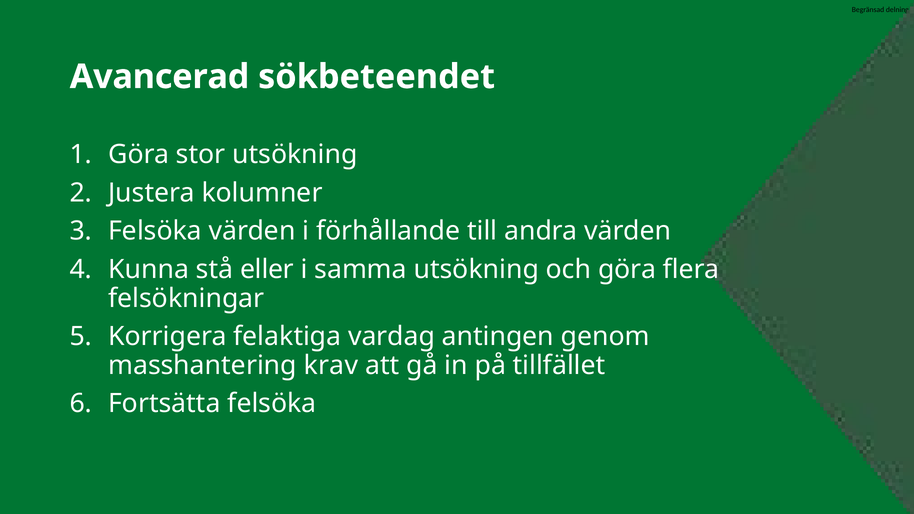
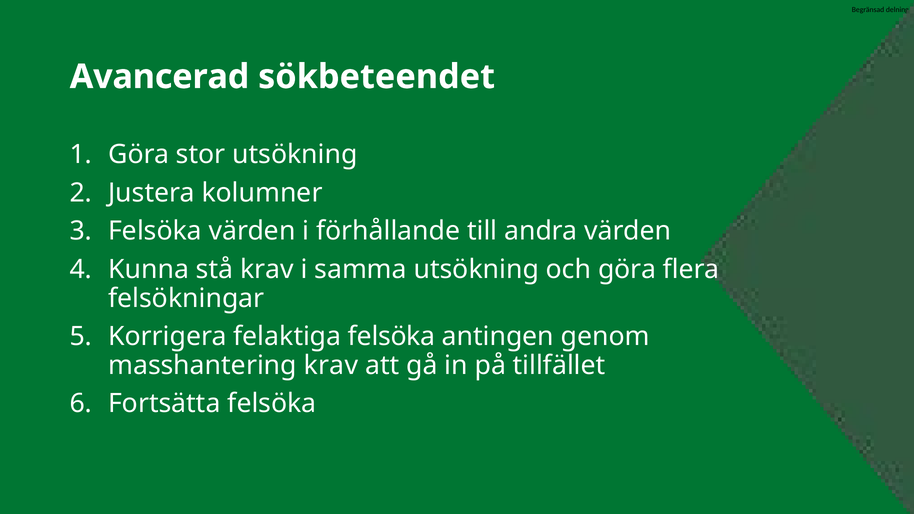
stå eller: eller -> krav
felaktiga vardag: vardag -> felsöka
